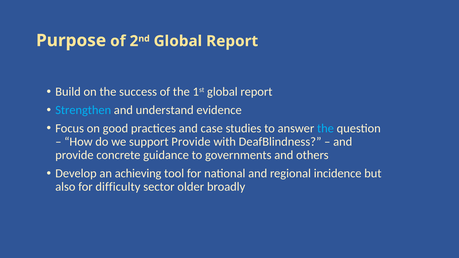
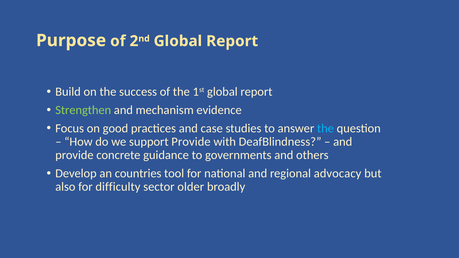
Strengthen colour: light blue -> light green
understand: understand -> mechanism
achieving: achieving -> countries
incidence: incidence -> advocacy
